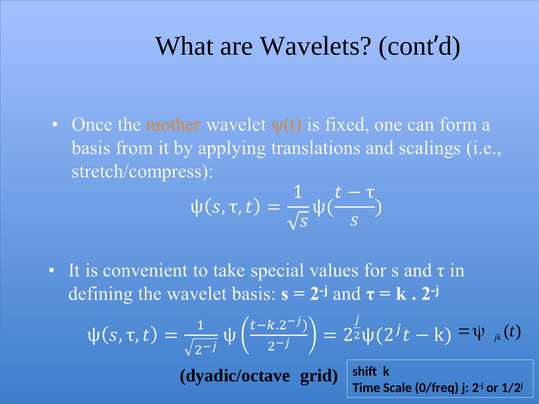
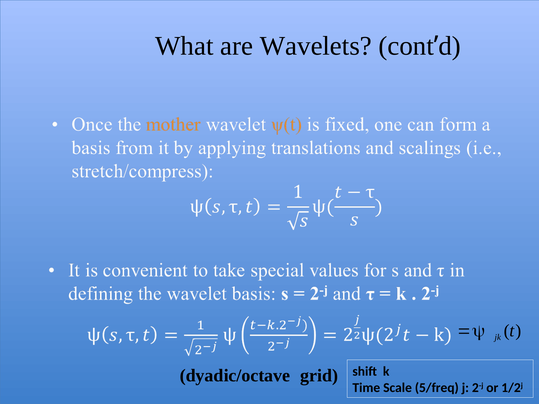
0/freq: 0/freq -> 5/freq
